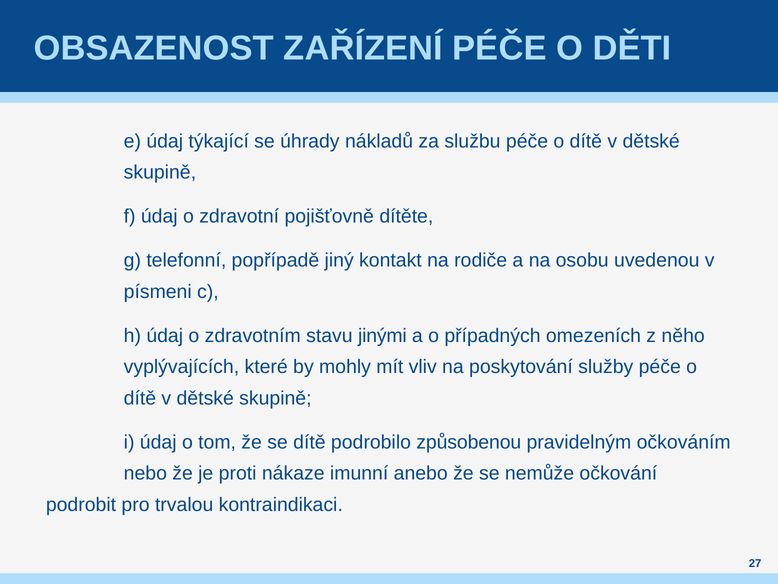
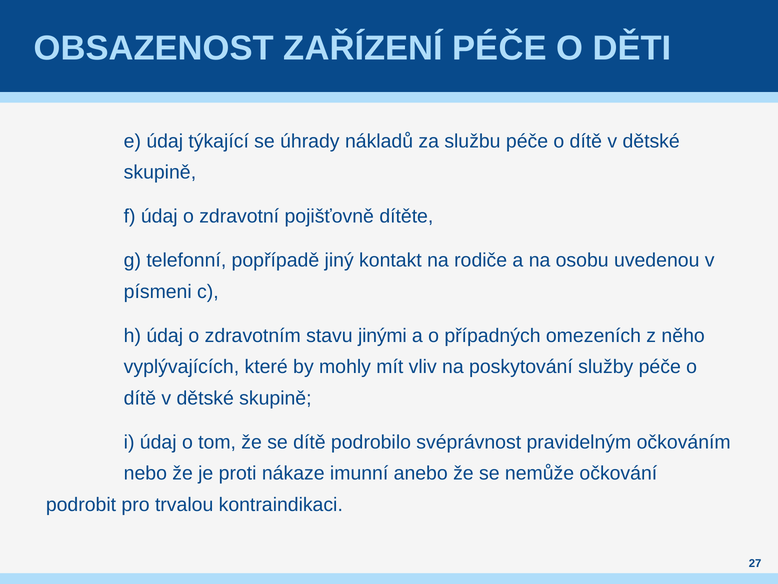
způsobenou: způsobenou -> svéprávnost
